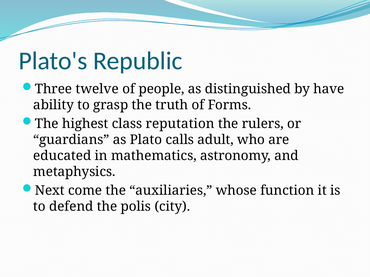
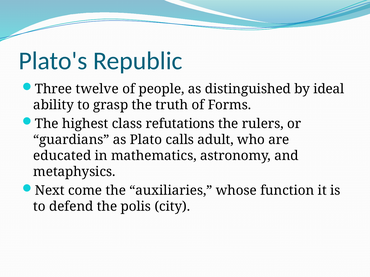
have: have -> ideal
reputation: reputation -> refutations
